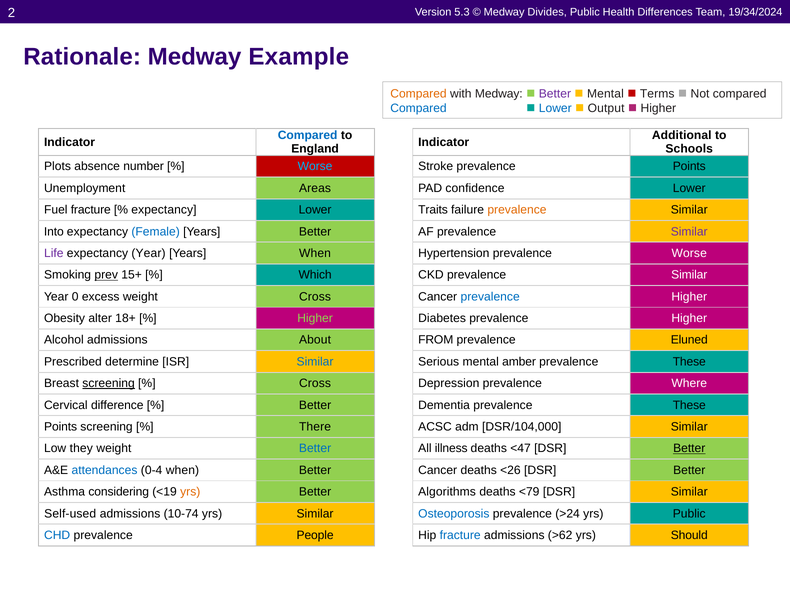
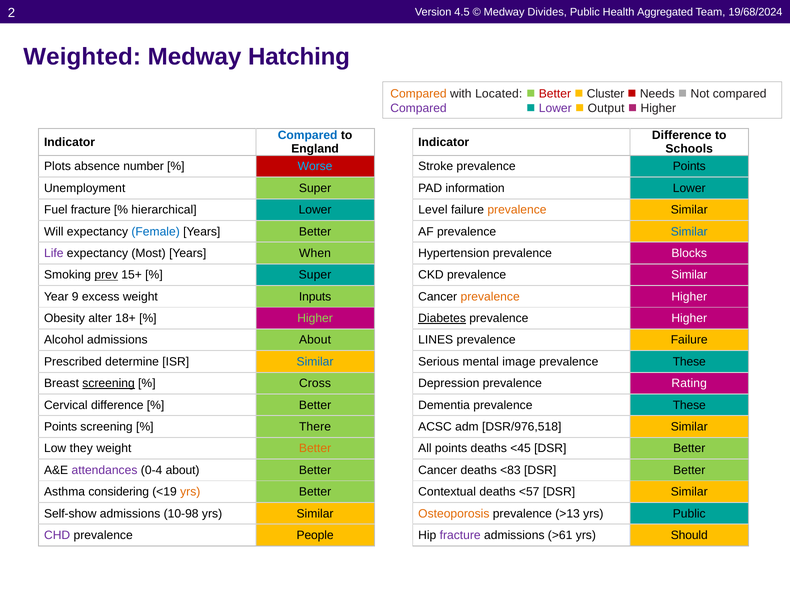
5.3: 5.3 -> 4.5
Differences: Differences -> Aggregated
19/34/2024: 19/34/2024 -> 19/68/2024
Rationale: Rationale -> Weighted
Example: Example -> Hatching
Medway at (499, 94): Medway -> Located
Better at (555, 94) colour: purple -> red
Mental at (605, 94): Mental -> Cluster
Terms: Terms -> Needs
Compared at (419, 108) colour: blue -> purple
Lower at (555, 108) colour: blue -> purple
Additional at (682, 136): Additional -> Difference
Unemployment Areas: Areas -> Super
confidence: confidence -> information
expectancy at (164, 210): expectancy -> hierarchical
Traits: Traits -> Level
Into: Into -> Will
Similar at (689, 232) colour: purple -> blue
expectancy Year: Year -> Most
prevalence Worse: Worse -> Blocks
Which at (315, 275): Which -> Super
0: 0 -> 9
weight Cross: Cross -> Inputs
prevalence at (490, 297) colour: blue -> orange
Diabetes underline: none -> present
FROM: FROM -> LINES
prevalence Eluned: Eluned -> Failure
amber: amber -> image
Where: Where -> Rating
DSR/104,000: DSR/104,000 -> DSR/976,518
Better at (315, 449) colour: blue -> orange
All illness: illness -> points
<47: <47 -> <45
Better at (689, 449) underline: present -> none
attendances colour: blue -> purple
0-4 when: when -> about
<26: <26 -> <83
Algorithms: Algorithms -> Contextual
<79: <79 -> <57
Self-used: Self-used -> Self-show
10-74: 10-74 -> 10-98
Osteoporosis colour: blue -> orange
>24: >24 -> >13
CHD colour: blue -> purple
fracture at (460, 536) colour: blue -> purple
>62: >62 -> >61
